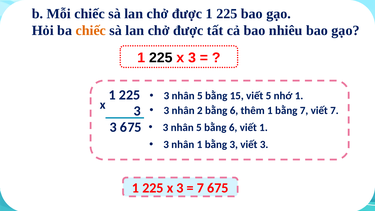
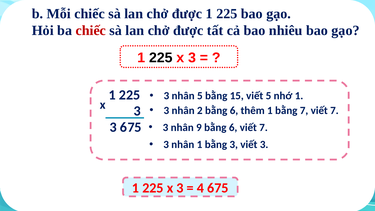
chiếc at (91, 31) colour: orange -> red
5 at (199, 127): 5 -> 9
6 viết 1: 1 -> 7
7 at (200, 188): 7 -> 4
